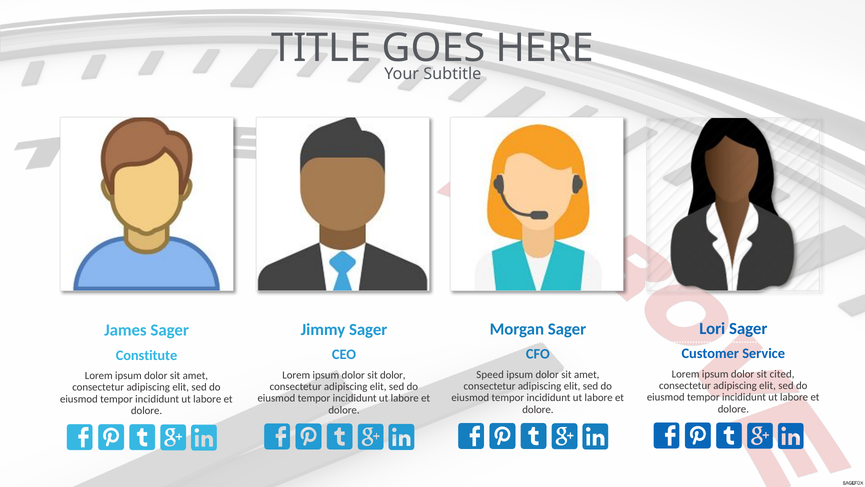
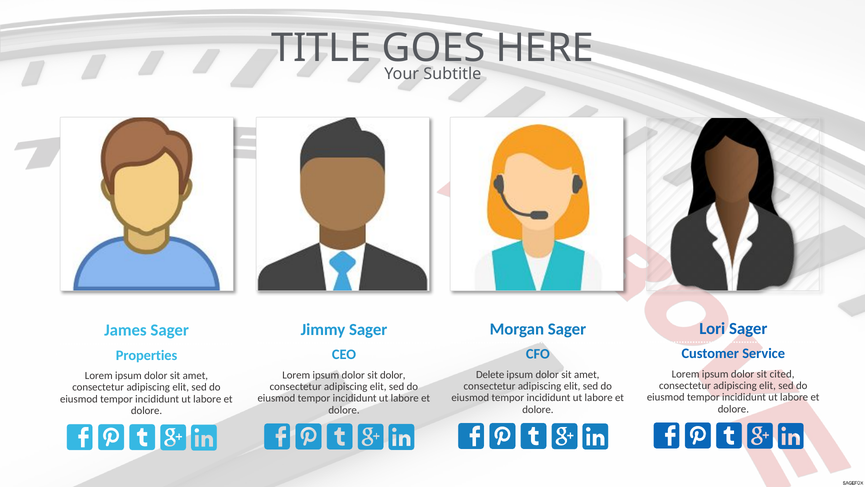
Constitute: Constitute -> Properties
Speed: Speed -> Delete
